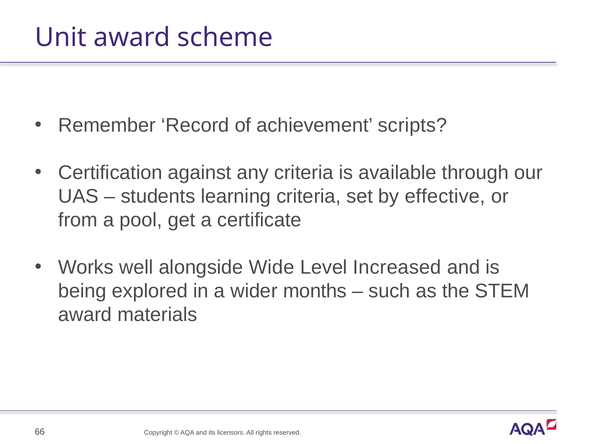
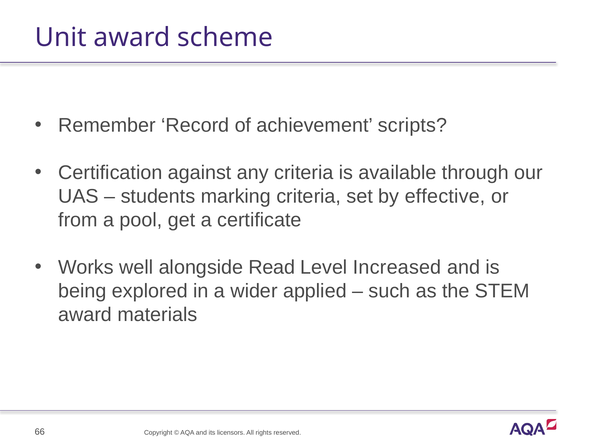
learning: learning -> marking
Wide: Wide -> Read
months: months -> applied
